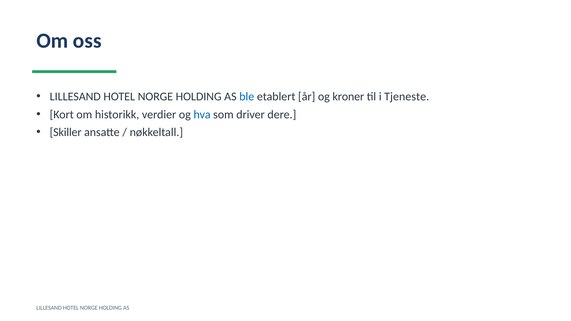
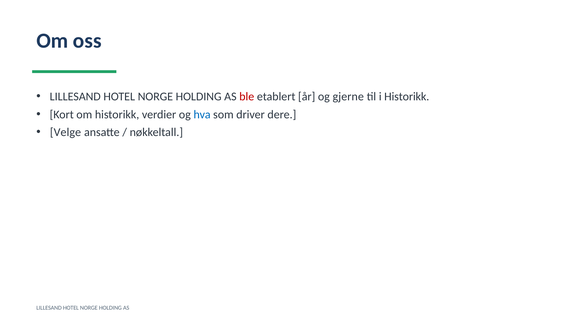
ble colour: blue -> red
kroner: kroner -> gjerne
i Tjeneste: Tjeneste -> Historikk
Skiller: Skiller -> Velge
